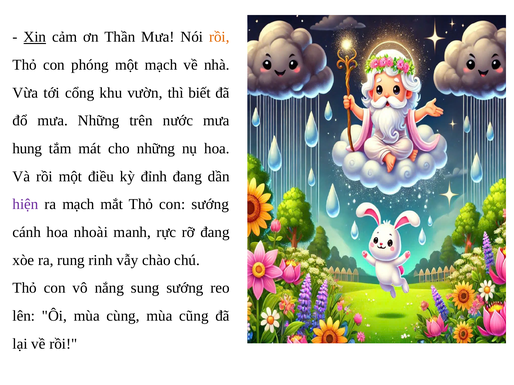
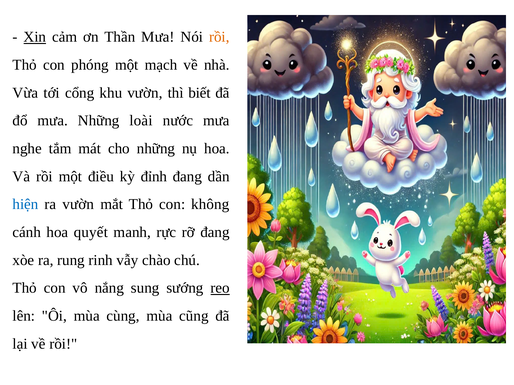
trên: trên -> loài
hung: hung -> nghe
hiện colour: purple -> blue
ra mạch: mạch -> vườn
con sướng: sướng -> không
nhoài: nhoài -> quyết
reo underline: none -> present
